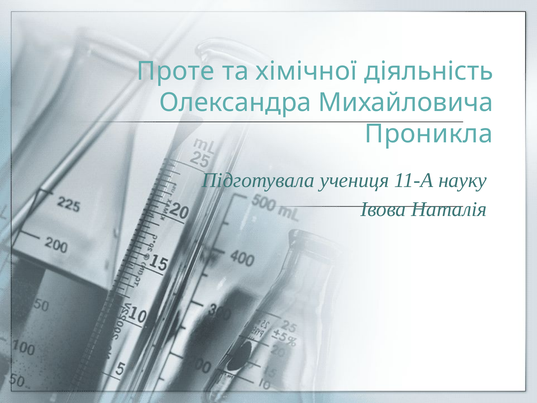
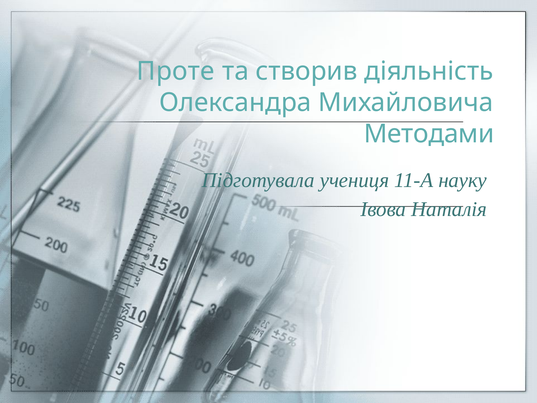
хімічної: хімічної -> створив
Проникла: Проникла -> Методами
